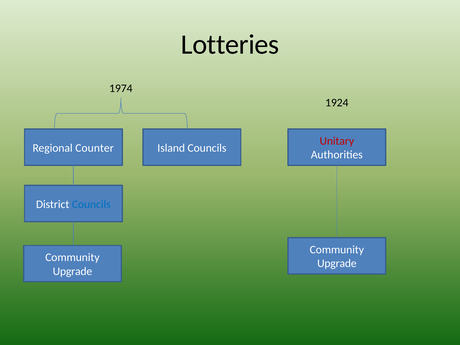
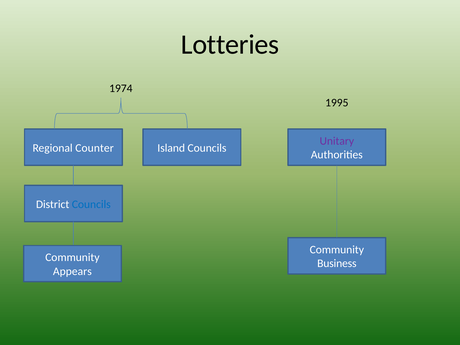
1924: 1924 -> 1995
Unitary colour: red -> purple
Upgrade at (337, 263): Upgrade -> Business
Upgrade at (72, 271): Upgrade -> Appears
